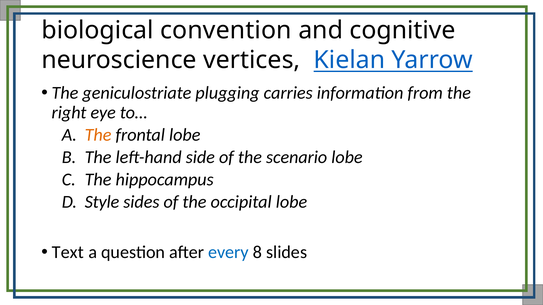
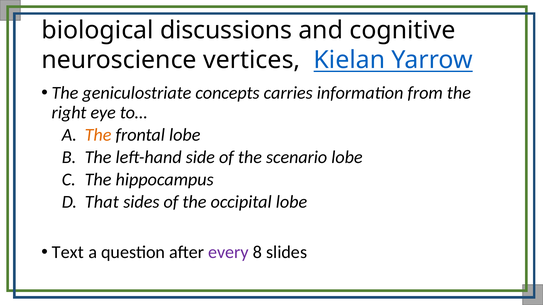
convention: convention -> discussions
plugging: plugging -> concepts
Style: Style -> That
every colour: blue -> purple
